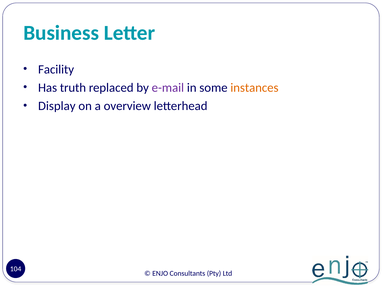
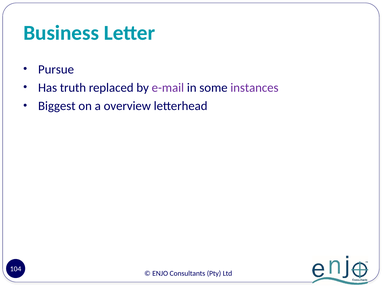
Facility: Facility -> Pursue
instances colour: orange -> purple
Display: Display -> Biggest
